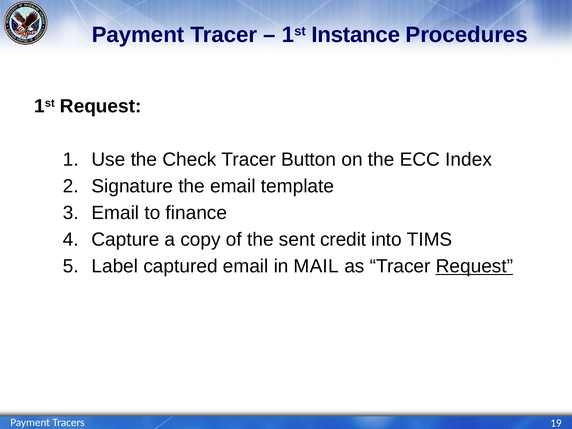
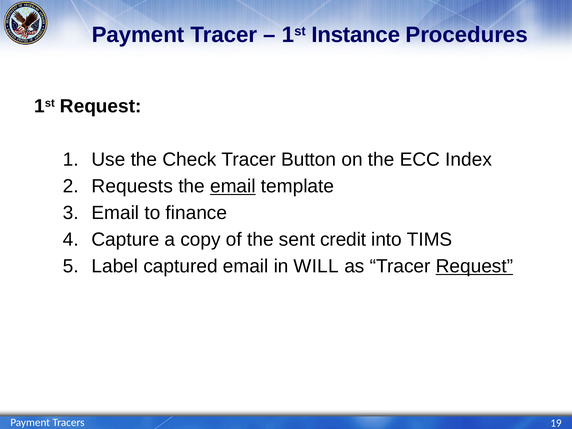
Signature: Signature -> Requests
email at (233, 186) underline: none -> present
MAIL: MAIL -> WILL
